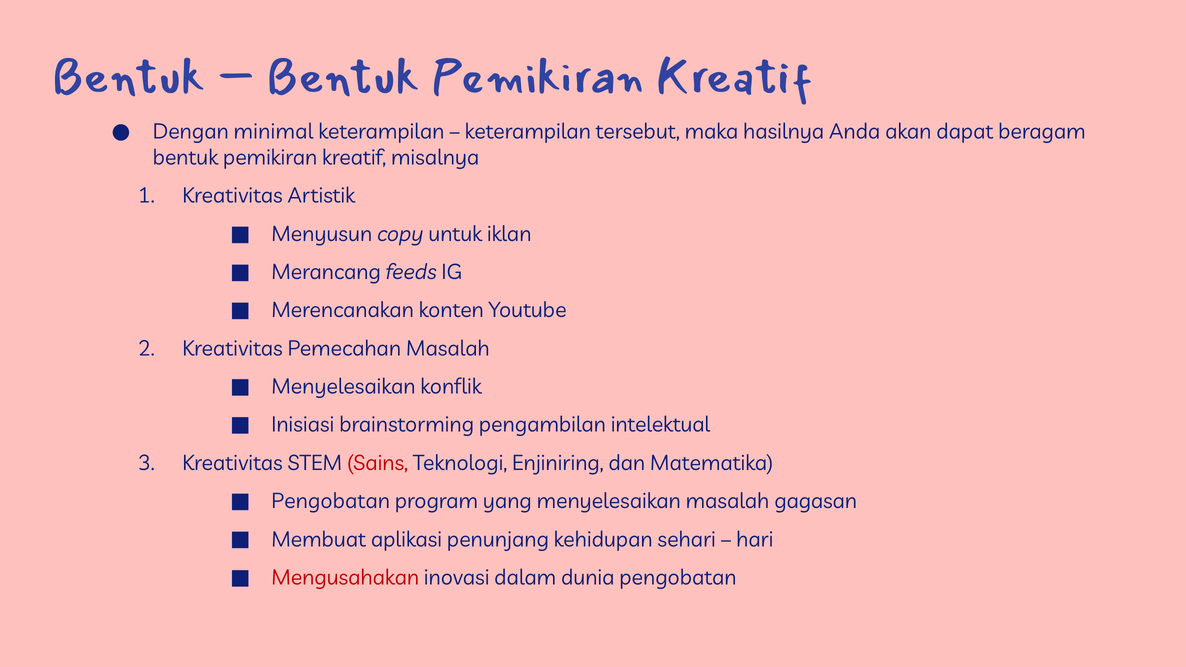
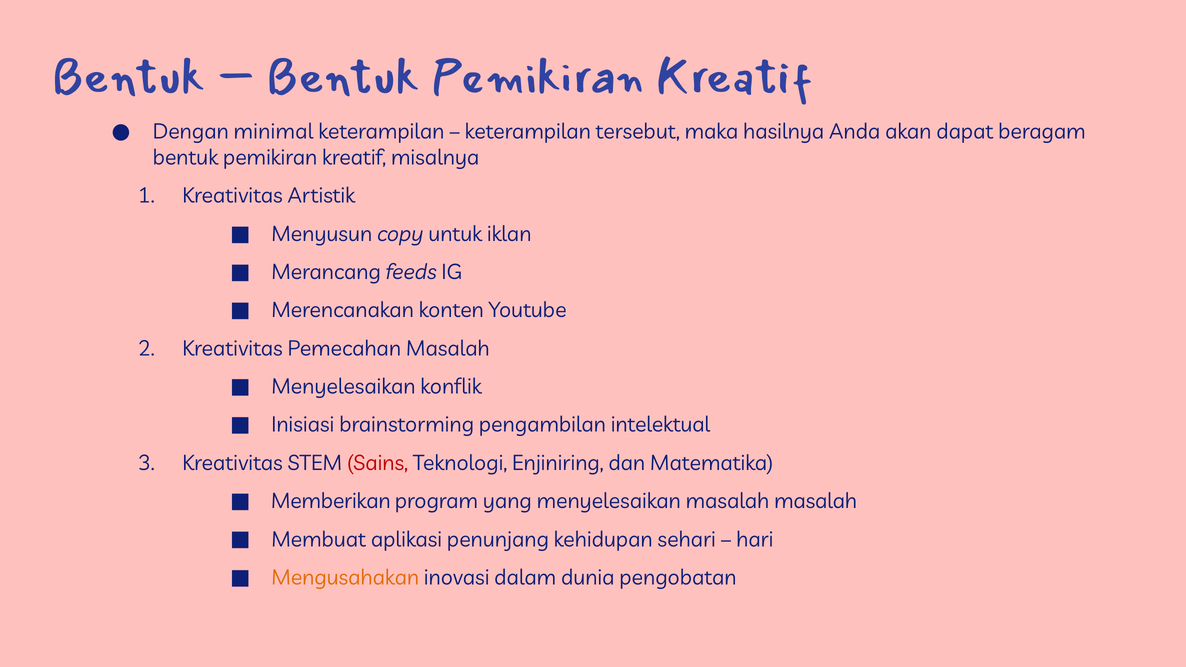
Pengobatan at (331, 501): Pengobatan -> Memberikan
masalah gagasan: gagasan -> masalah
Mengusahakan colour: red -> orange
